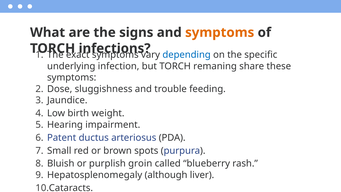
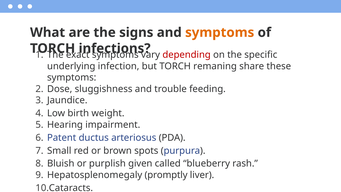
depending colour: blue -> red
groin: groin -> given
although: although -> promptly
